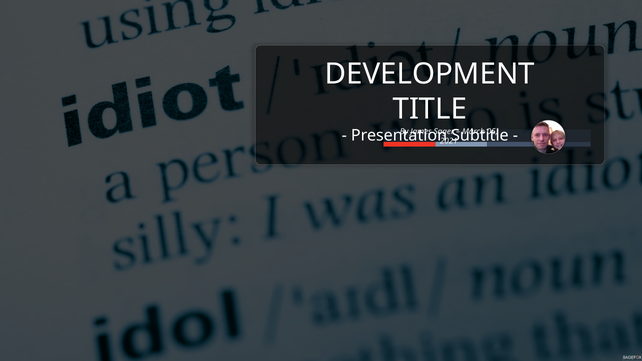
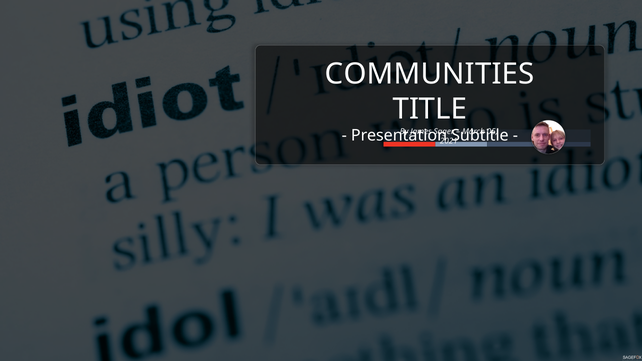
DEVELOPMENT: DEVELOPMENT -> COMMUNITIES
